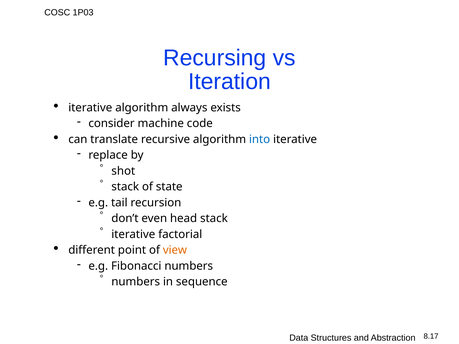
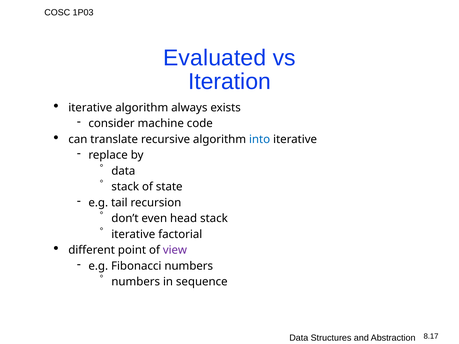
Recursing: Recursing -> Evaluated
shot at (123, 171): shot -> data
view colour: orange -> purple
